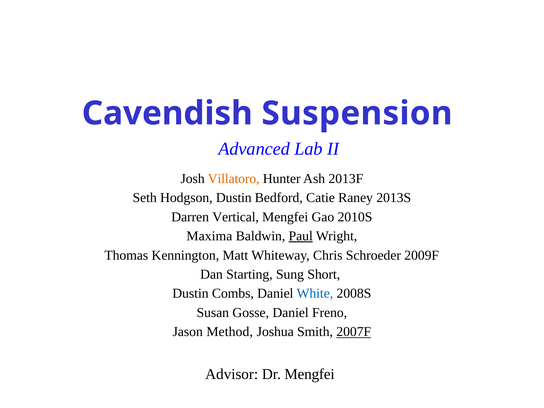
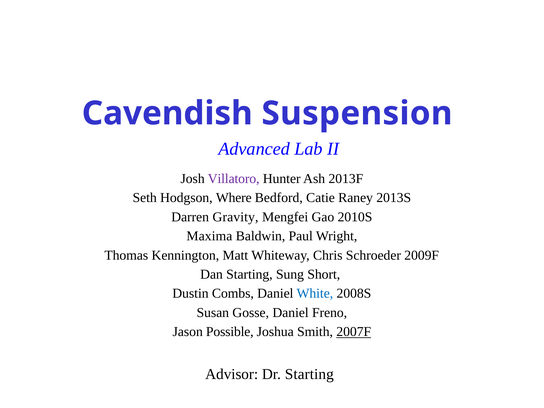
Villatoro colour: orange -> purple
Hodgson Dustin: Dustin -> Where
Vertical: Vertical -> Gravity
Paul underline: present -> none
Method: Method -> Possible
Dr Mengfei: Mengfei -> Starting
